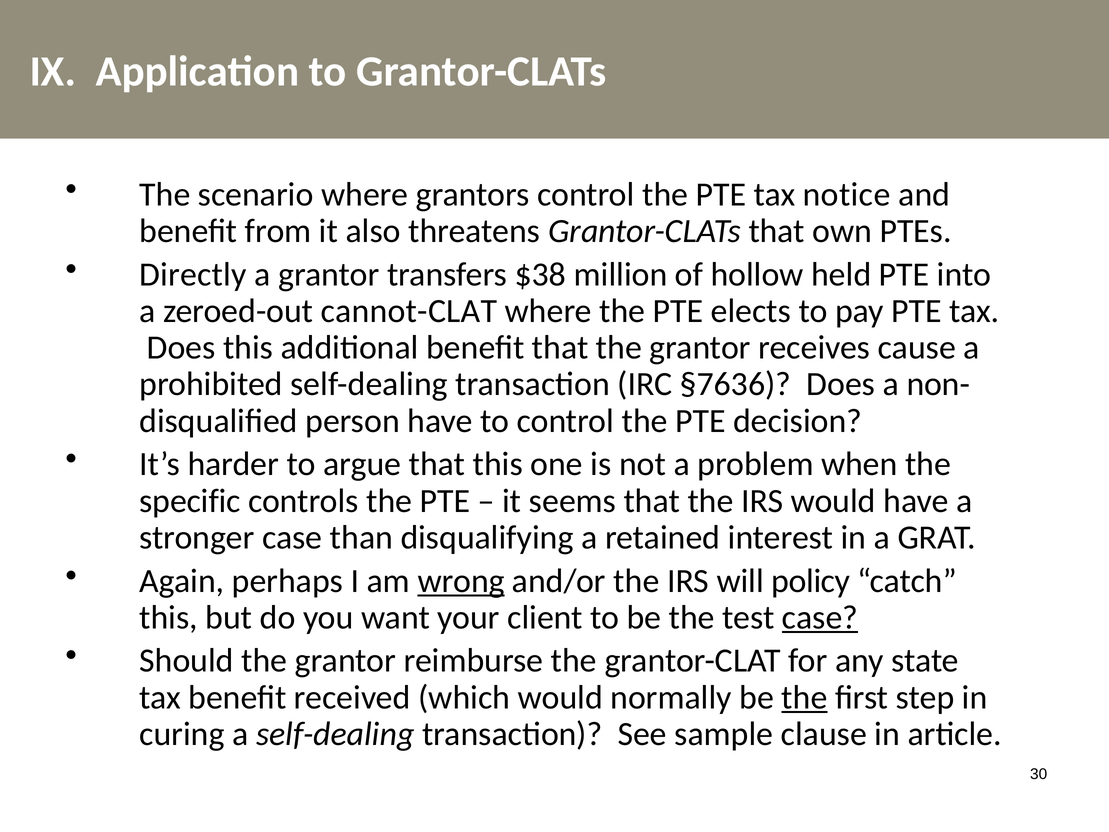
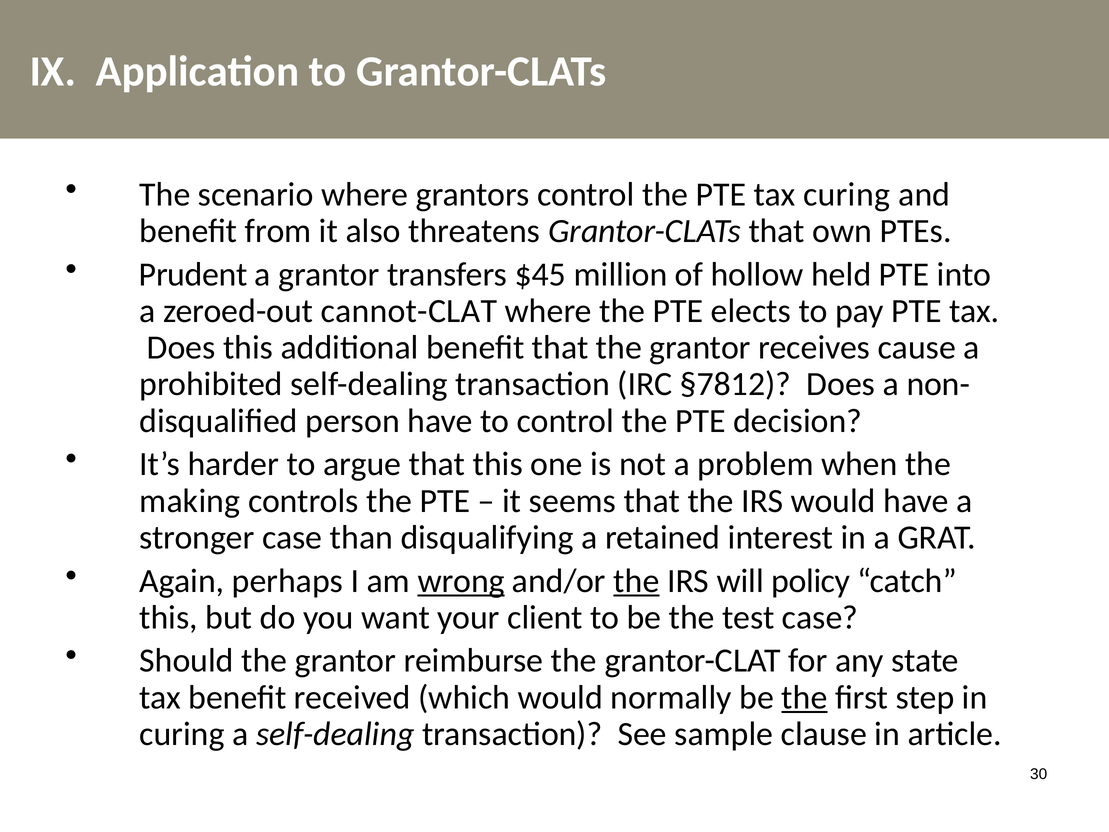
tax notice: notice -> curing
Directly: Directly -> Prudent
$38: $38 -> $45
§7636: §7636 -> §7812
specific: specific -> making
the at (636, 581) underline: none -> present
case at (820, 617) underline: present -> none
